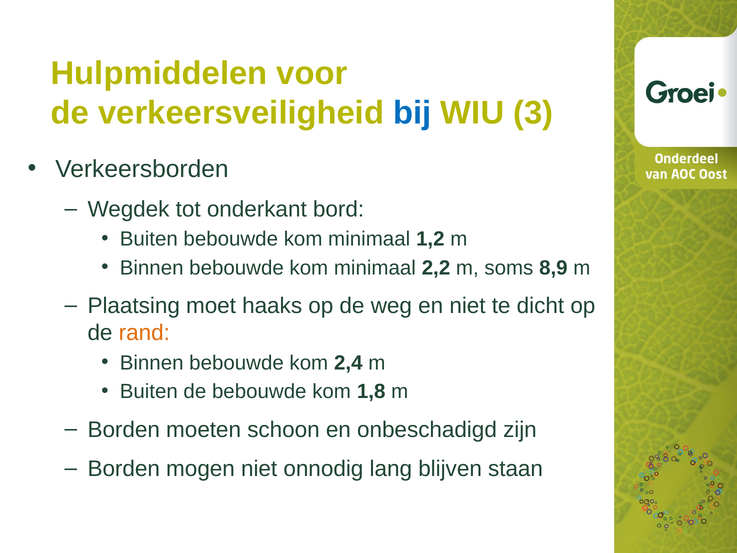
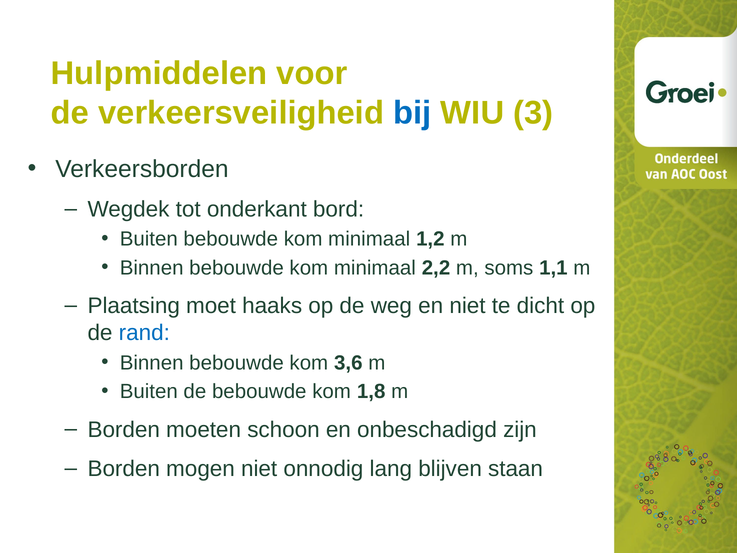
8,9: 8,9 -> 1,1
rand colour: orange -> blue
2,4: 2,4 -> 3,6
